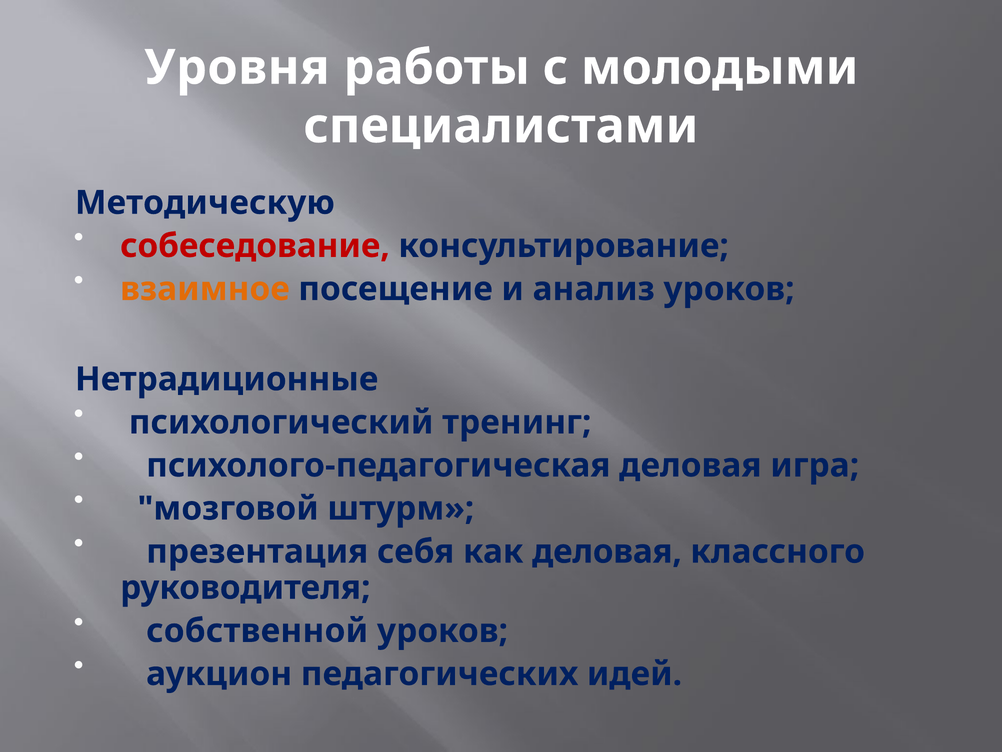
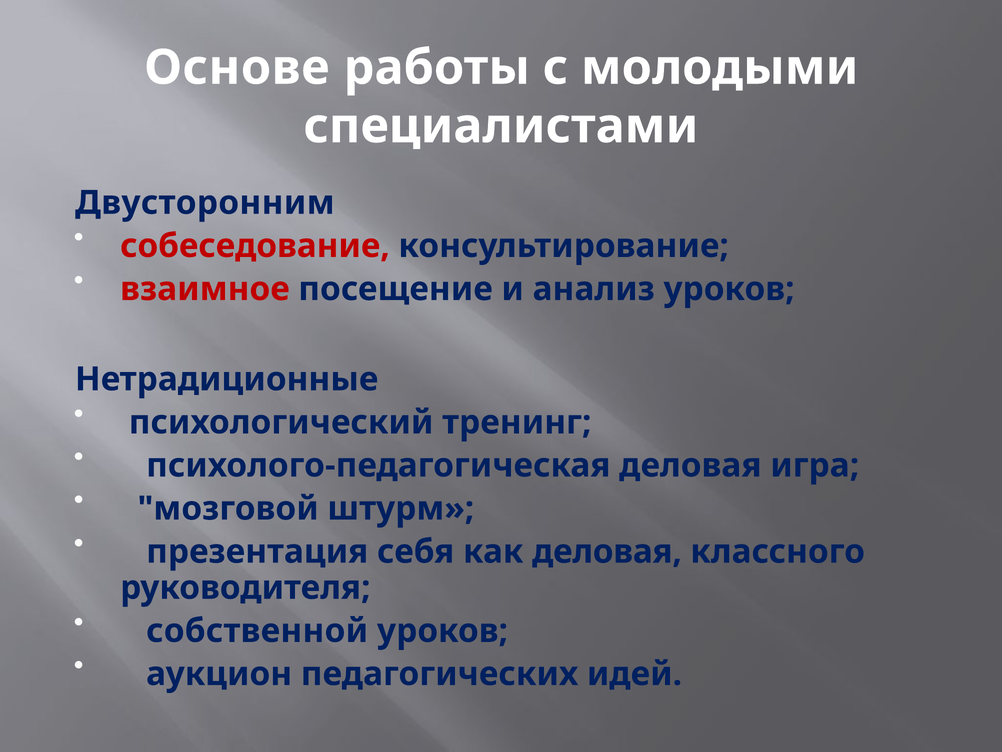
Уровня: Уровня -> Основе
Методическую: Методическую -> Двусторонним
взаимное colour: orange -> red
